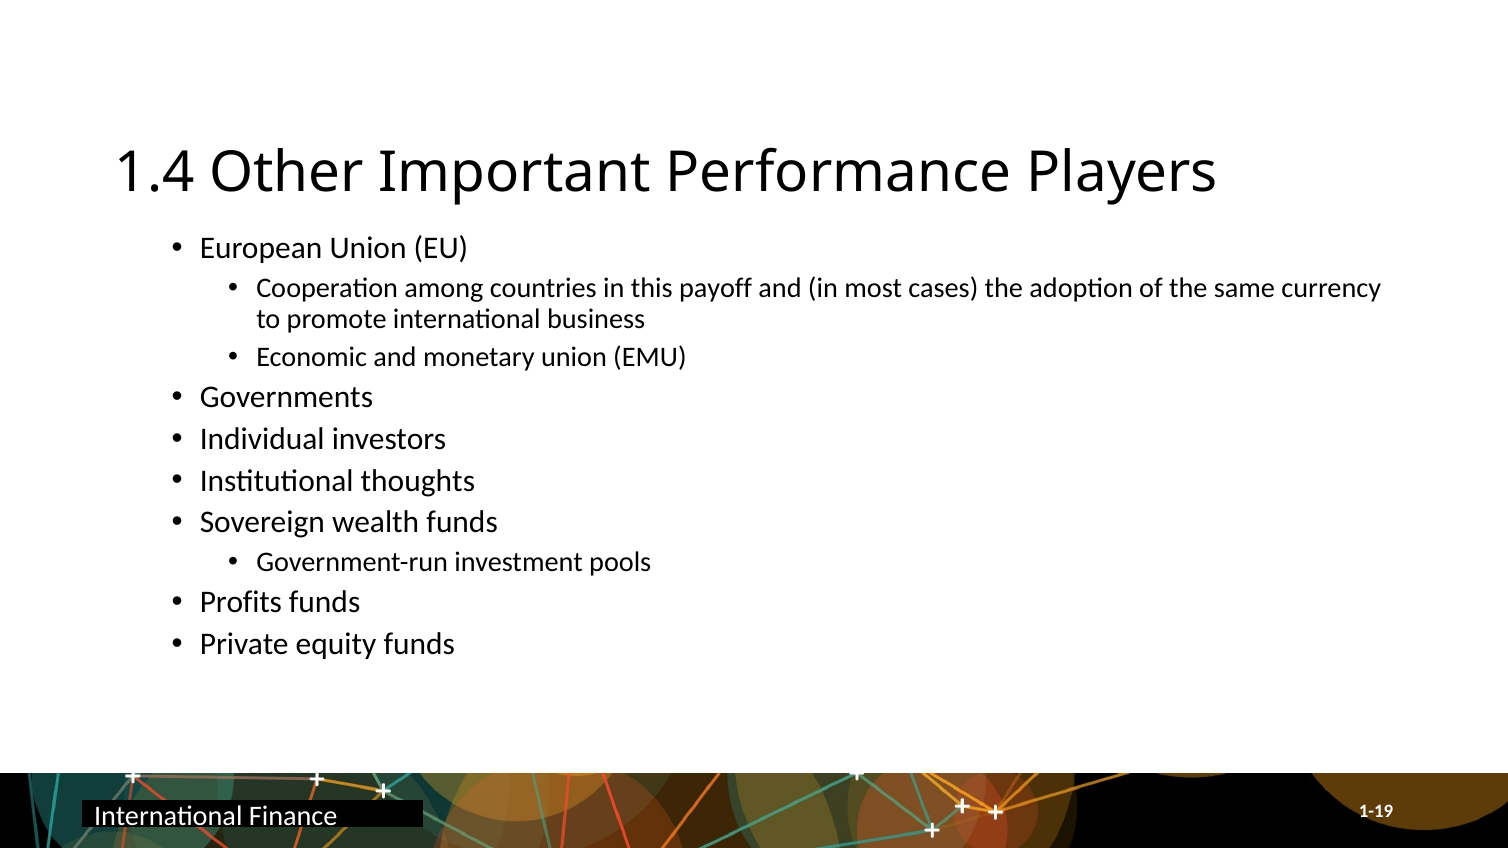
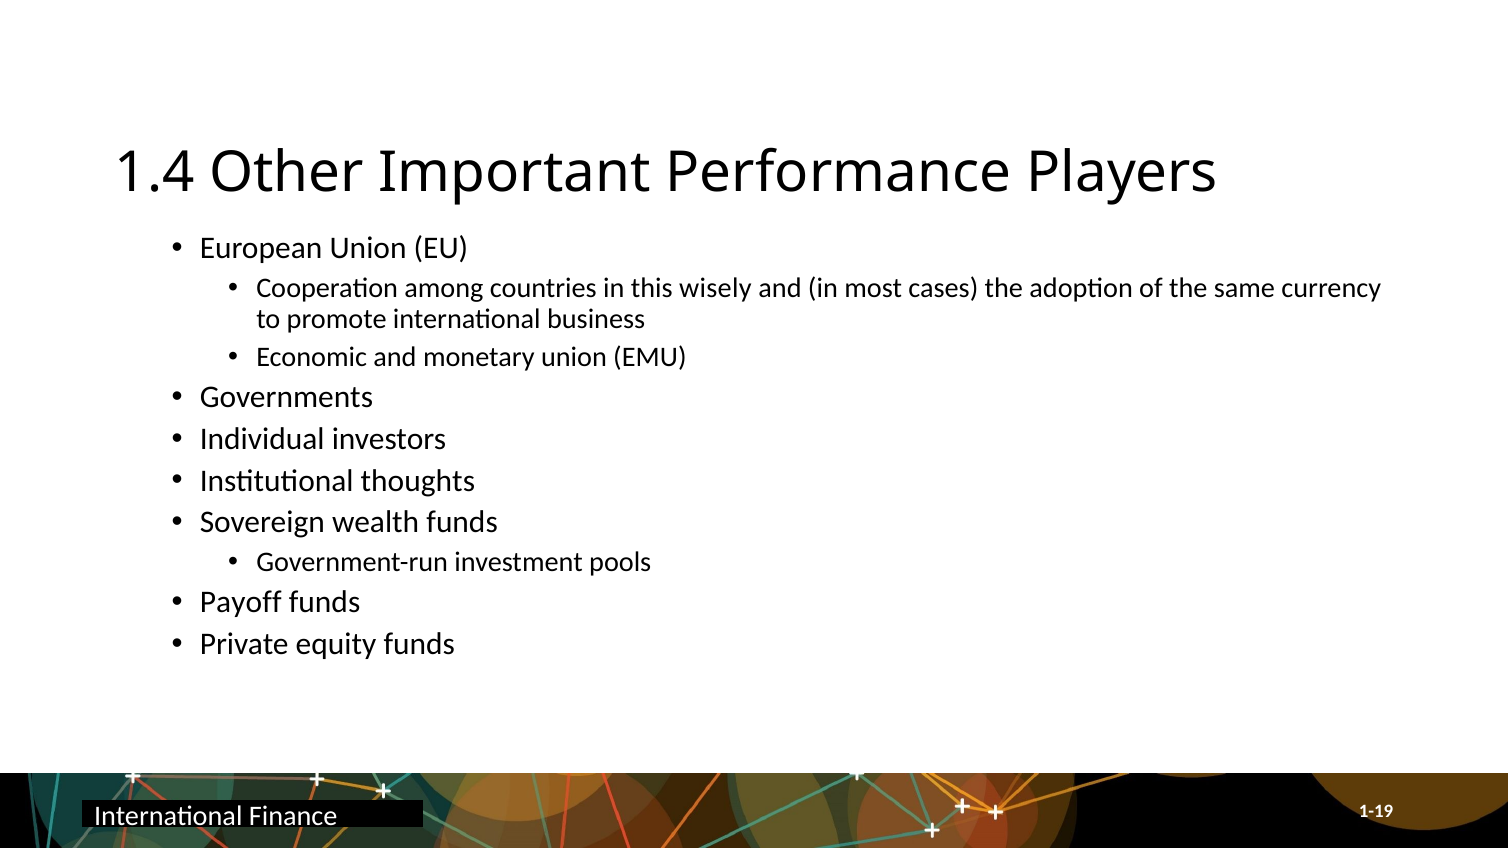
payoff: payoff -> wisely
Profits: Profits -> Payoff
